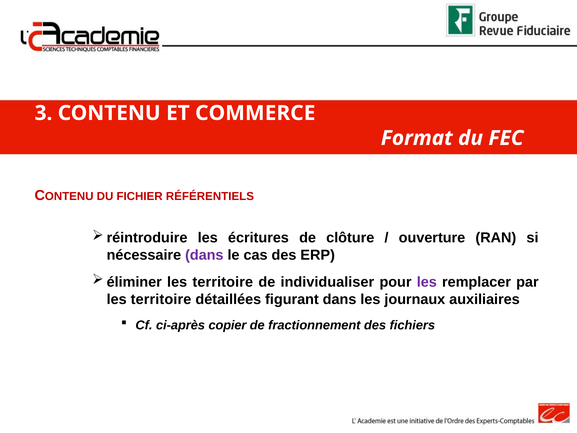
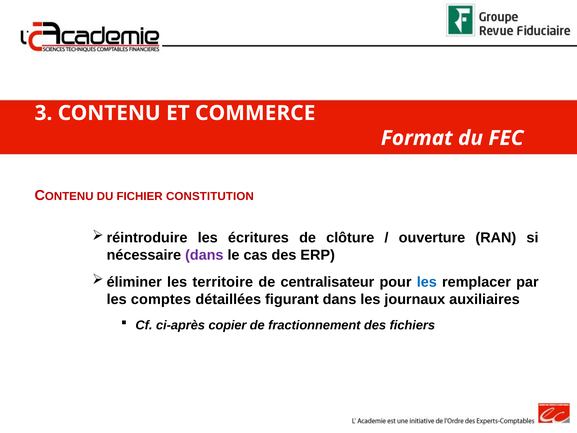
RÉFÉRENTIELS: RÉFÉRENTIELS -> CONSTITUTION
individualiser: individualiser -> centralisateur
les at (427, 282) colour: purple -> blue
territoire at (161, 299): territoire -> comptes
